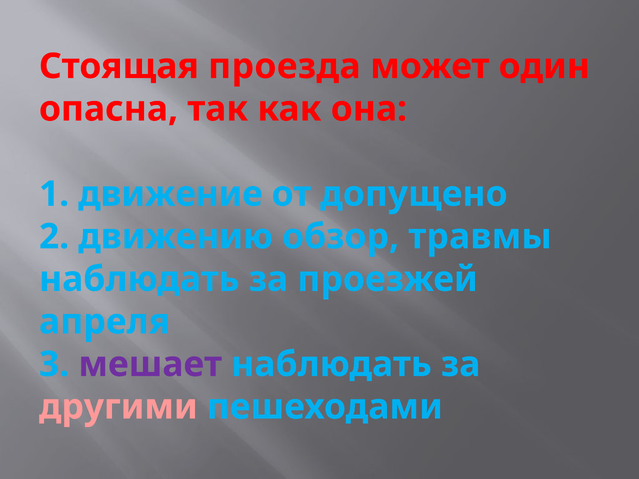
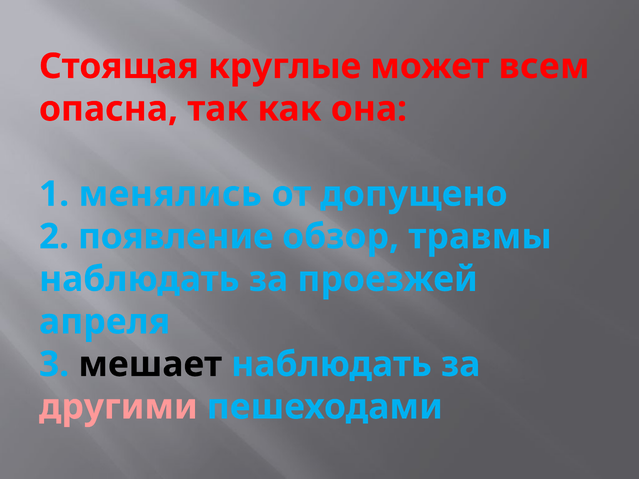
проезда: проезда -> круглые
один: один -> всем
движение: движение -> менялись
движению: движению -> появление
мешает colour: purple -> black
